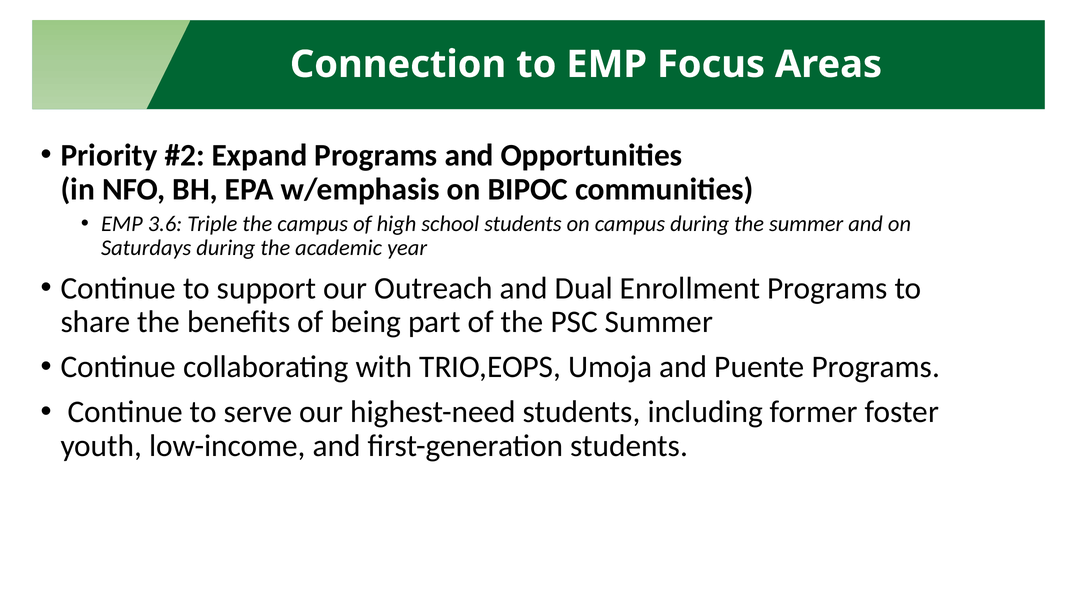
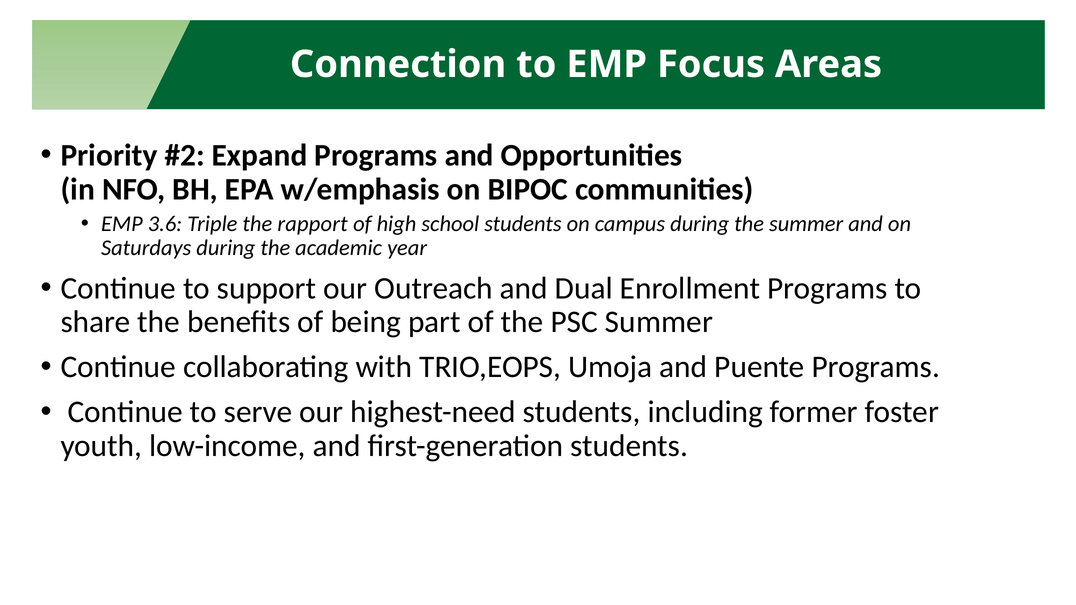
the campus: campus -> rapport
